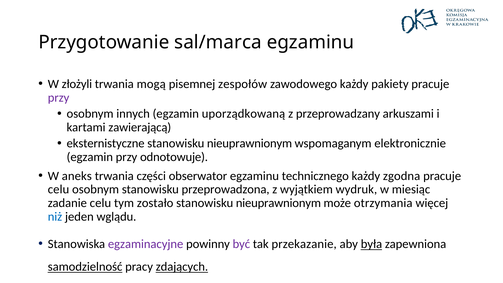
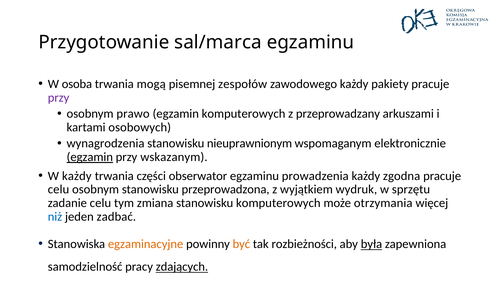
złożyli: złożyli -> osoba
innych: innych -> prawo
egzamin uporządkowaną: uporządkowaną -> komputerowych
zawierającą: zawierającą -> osobowych
eksternistyczne: eksternistyczne -> wynagrodzenia
egzamin at (90, 157) underline: none -> present
odnotowuje: odnotowuje -> wskazanym
W aneks: aneks -> każdy
technicznego: technicznego -> prowadzenia
miesiąc: miesiąc -> sprzętu
zostało: zostało -> zmiana
nieuprawnionym at (278, 203): nieuprawnionym -> komputerowych
wglądu: wglądu -> zadbać
egzaminacyjne colour: purple -> orange
być colour: purple -> orange
przekazanie: przekazanie -> rozbieżności
samodzielność underline: present -> none
